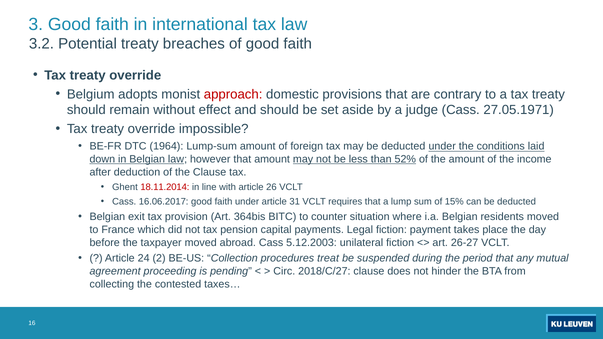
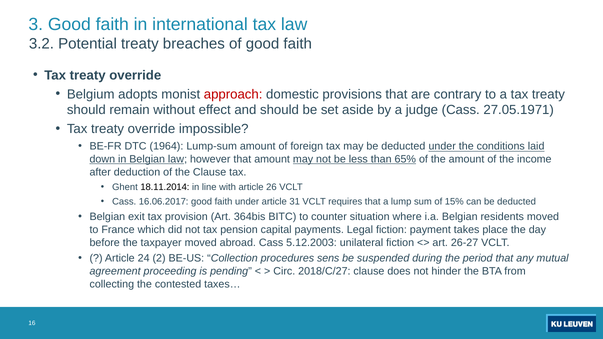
52%: 52% -> 65%
18.11.2014 colour: red -> black
treat: treat -> sens
